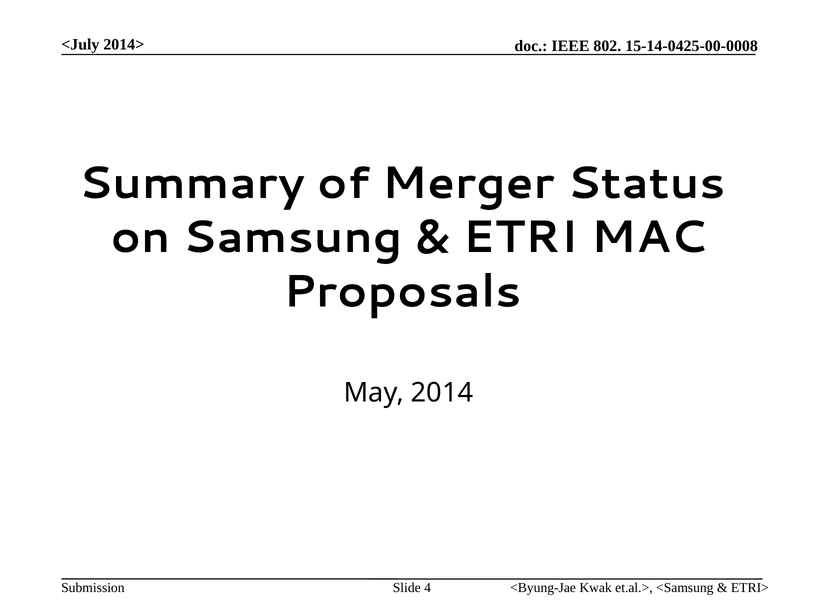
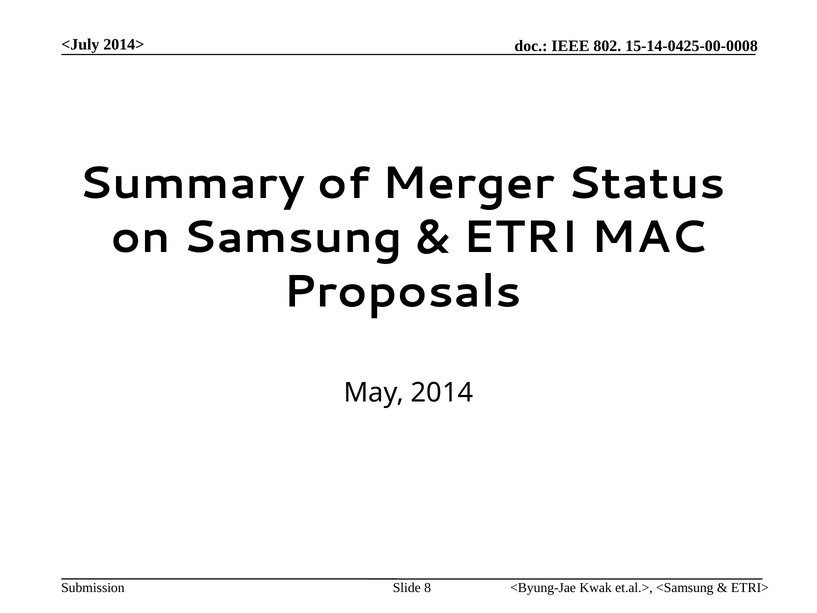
4: 4 -> 8
